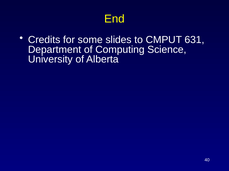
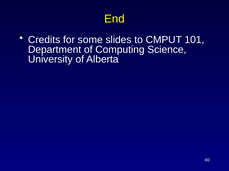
631: 631 -> 101
